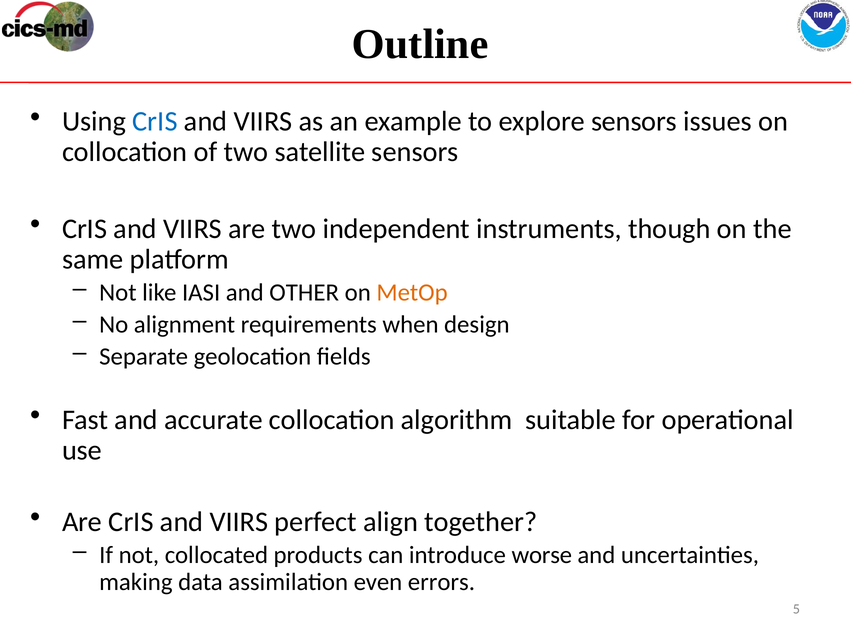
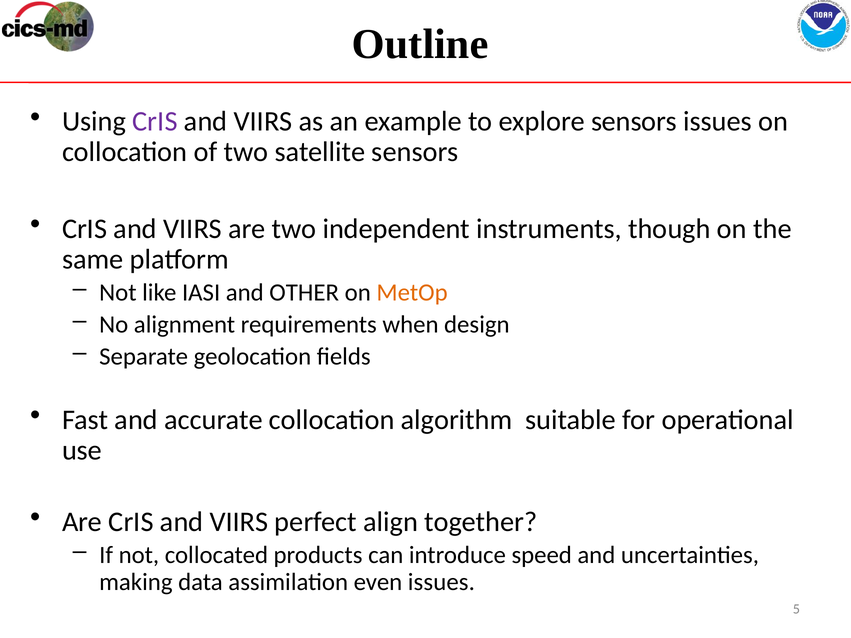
CrIS at (155, 122) colour: blue -> purple
worse: worse -> speed
even errors: errors -> issues
